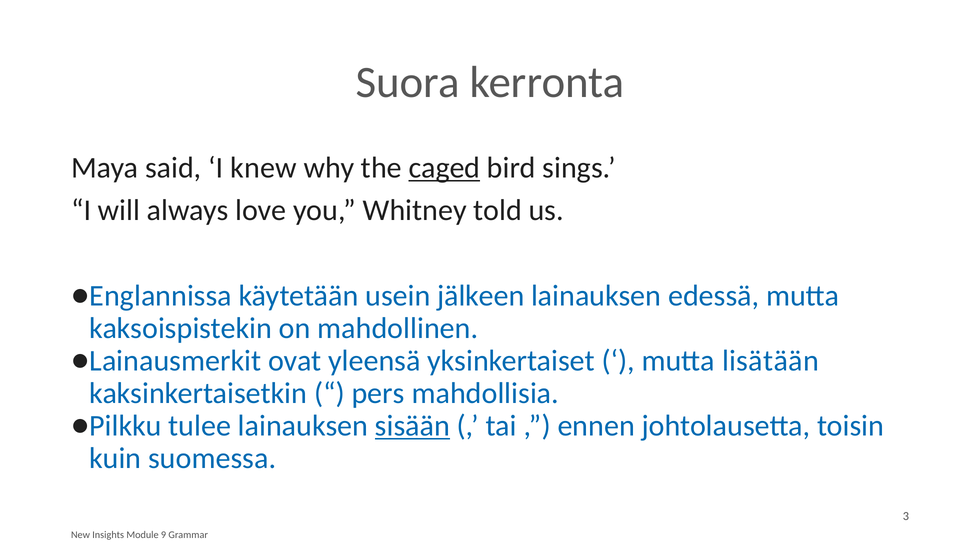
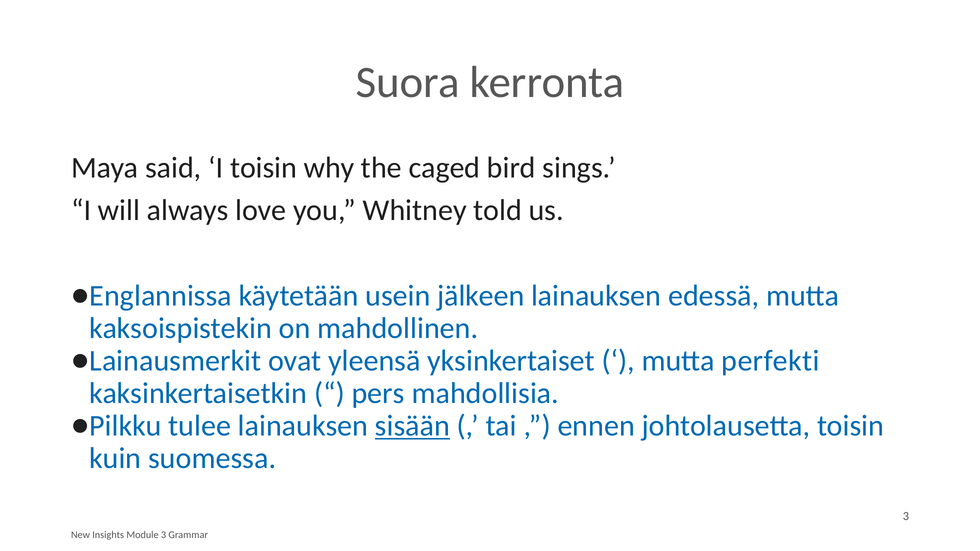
I knew: knew -> toisin
caged underline: present -> none
lisätään: lisätään -> perfekti
Module 9: 9 -> 3
